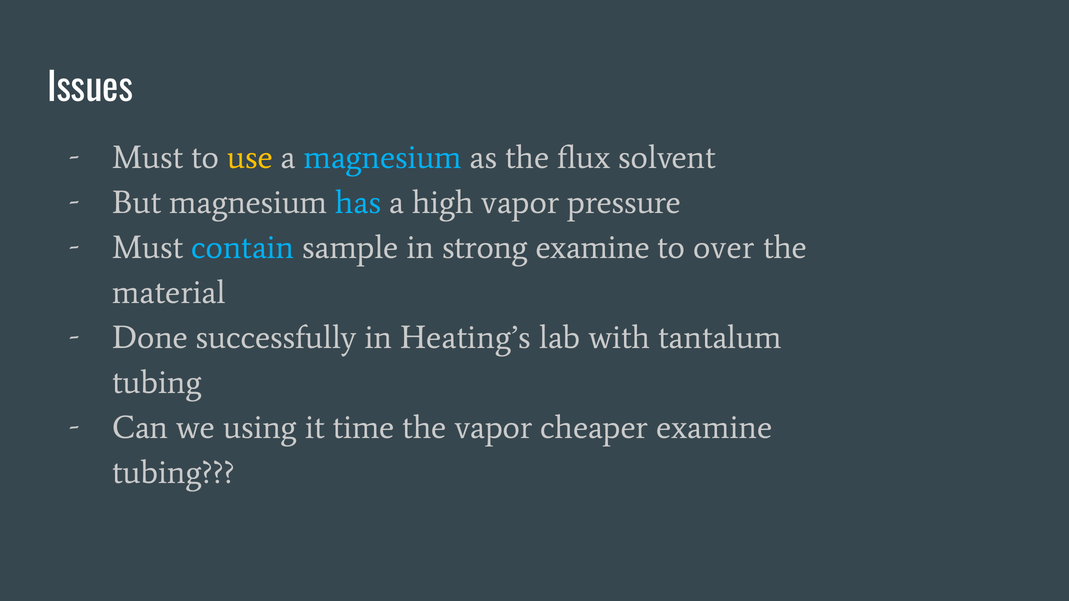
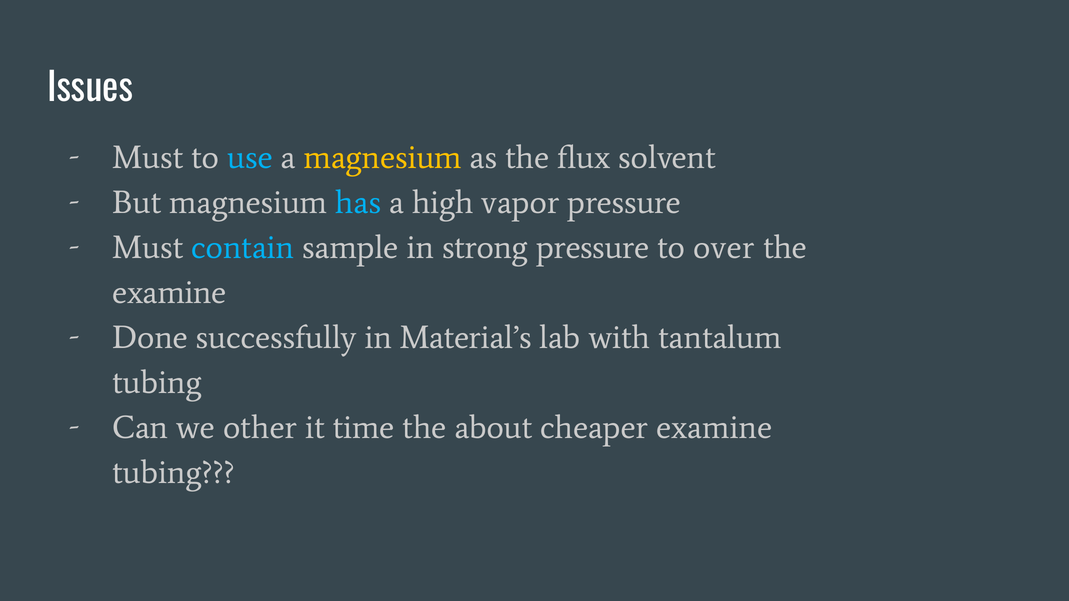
use colour: yellow -> light blue
magnesium at (383, 157) colour: light blue -> yellow
strong examine: examine -> pressure
material at (169, 292): material -> examine
Heating’s: Heating’s -> Material’s
using: using -> other
the vapor: vapor -> about
